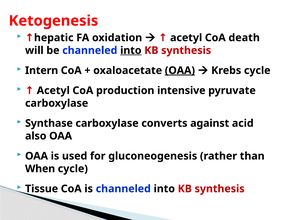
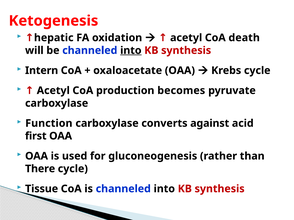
OAA at (180, 71) underline: present -> none
intensive: intensive -> becomes
Synthase: Synthase -> Function
also: also -> first
When: When -> There
